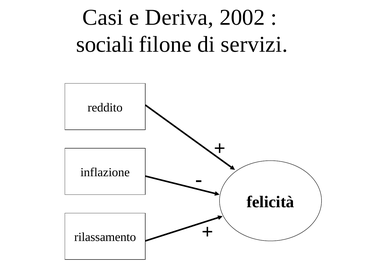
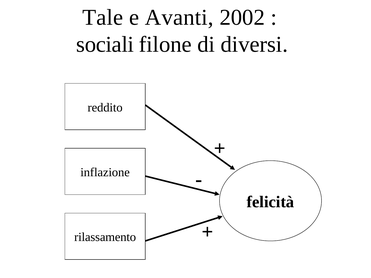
Casi: Casi -> Tale
Deriva: Deriva -> Avanti
servizi: servizi -> diversi
